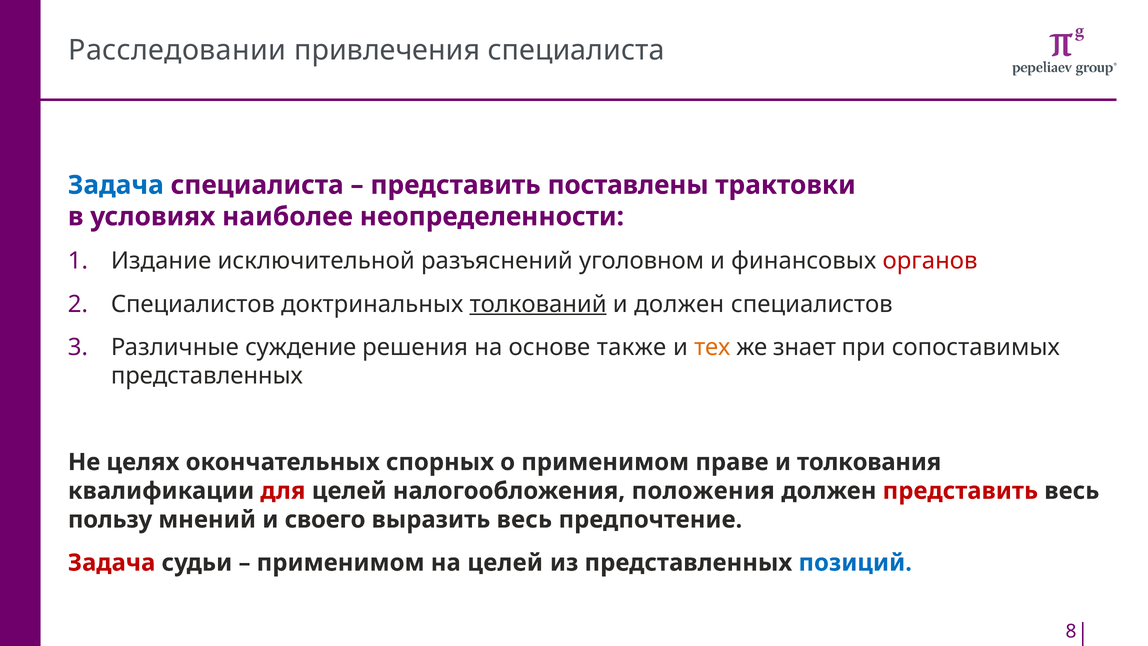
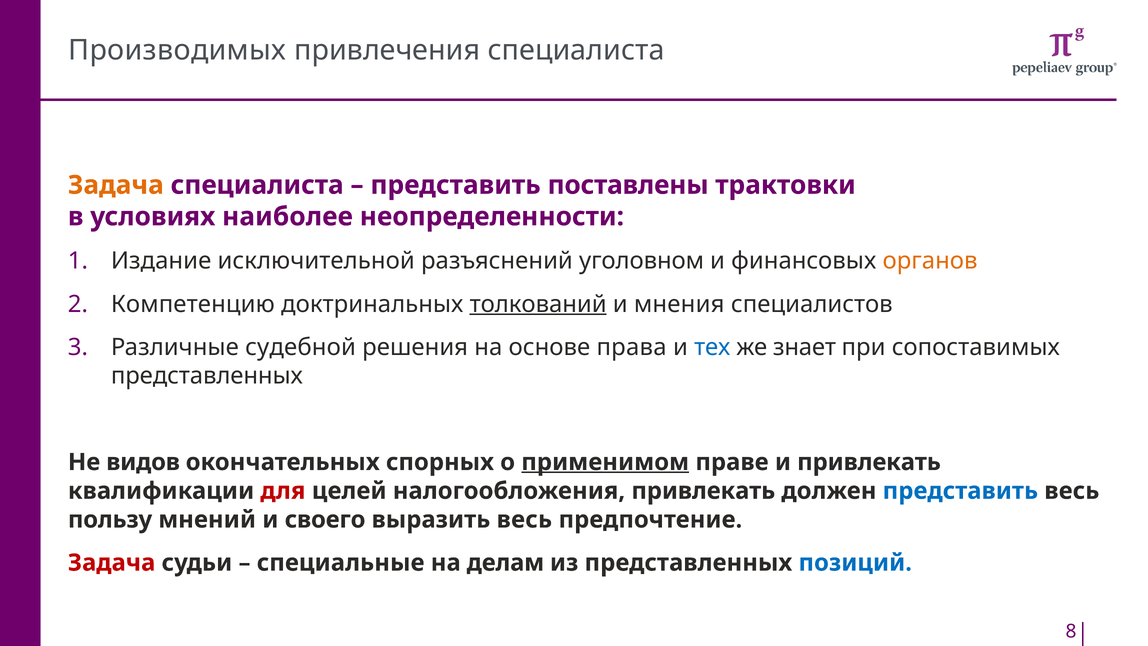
Расследовании: Расследовании -> Производимых
Задача at (116, 185) colour: blue -> orange
органов colour: red -> orange
Специалистов at (193, 304): Специалистов -> Компетенцию
и должен: должен -> мнения
суждение: суждение -> судебной
также: также -> права
тех colour: orange -> blue
целях: целях -> видов
применимом at (605, 462) underline: none -> present
и толкования: толкования -> привлекать
налогообложения положения: положения -> привлекать
представить at (960, 491) colour: red -> blue
применимом at (341, 563): применимом -> специальные
на целей: целей -> делам
